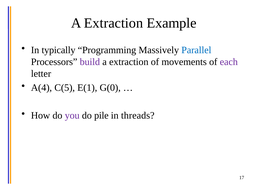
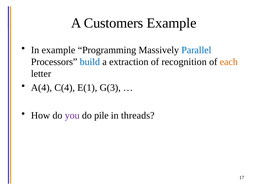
Extraction at (114, 23): Extraction -> Customers
In typically: typically -> example
build colour: purple -> blue
movements: movements -> recognition
each colour: purple -> orange
C(5: C(5 -> C(4
G(0: G(0 -> G(3
